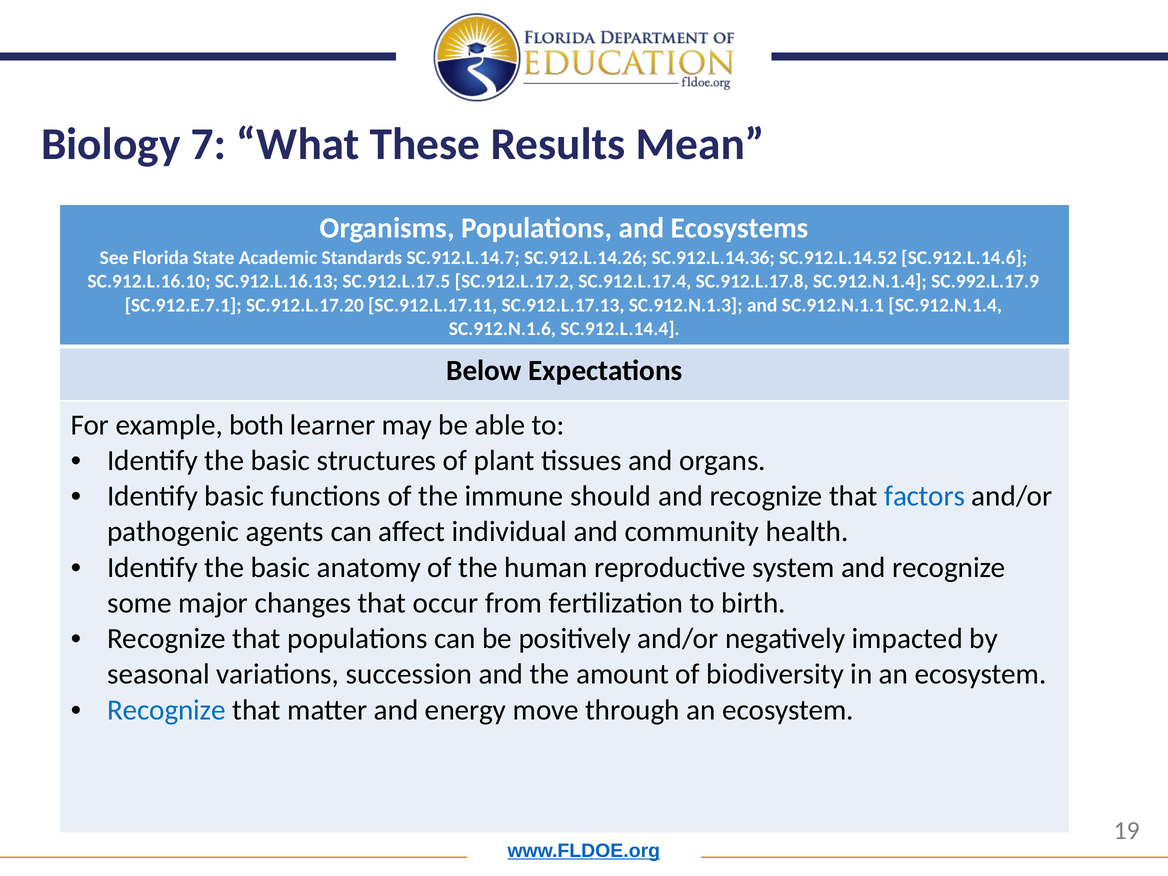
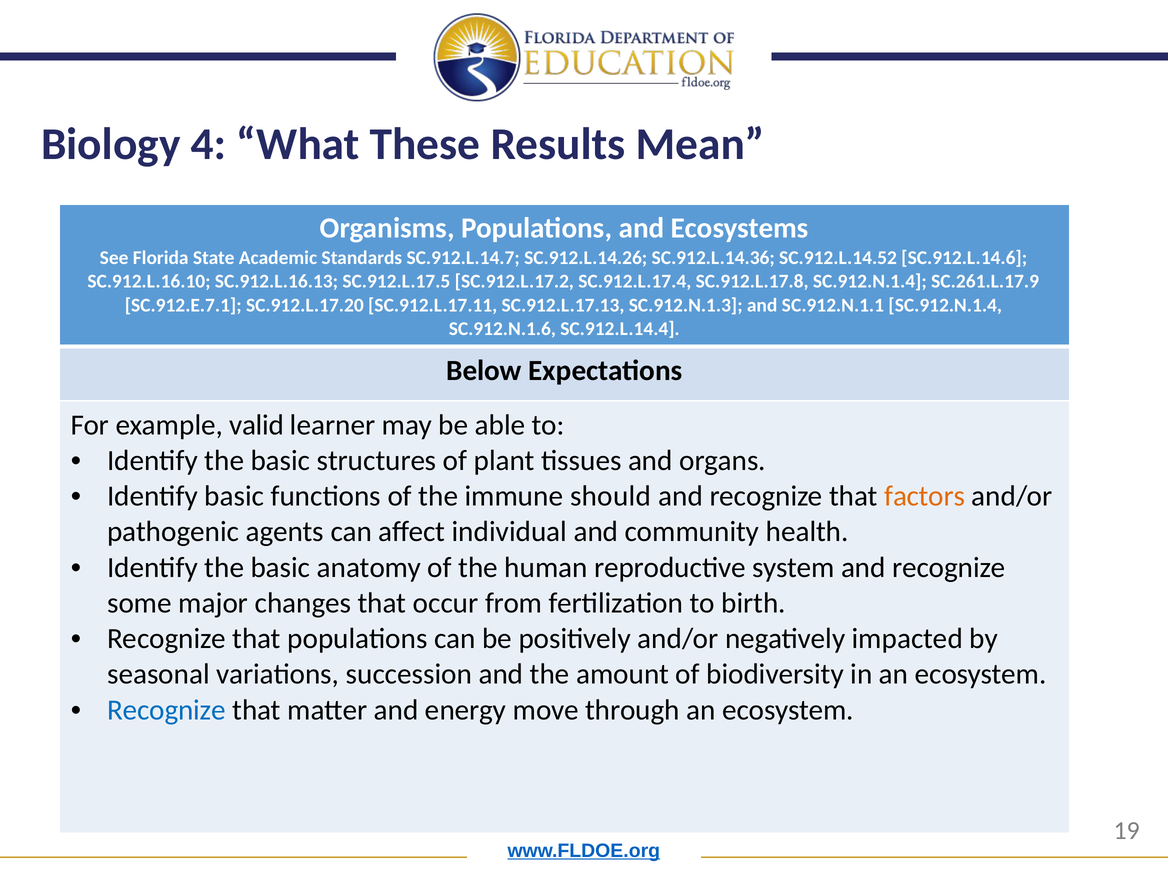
7: 7 -> 4
SC.992.L.17.9: SC.992.L.17.9 -> SC.261.L.17.9
both: both -> valid
factors colour: blue -> orange
